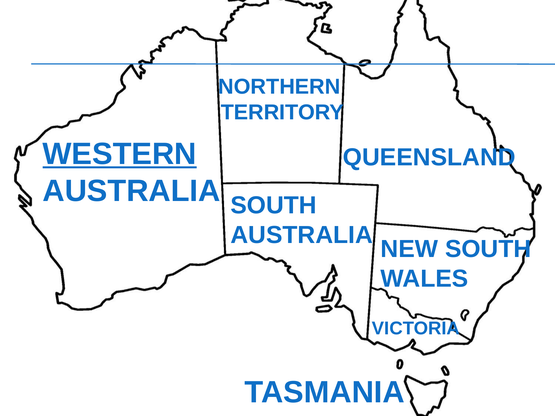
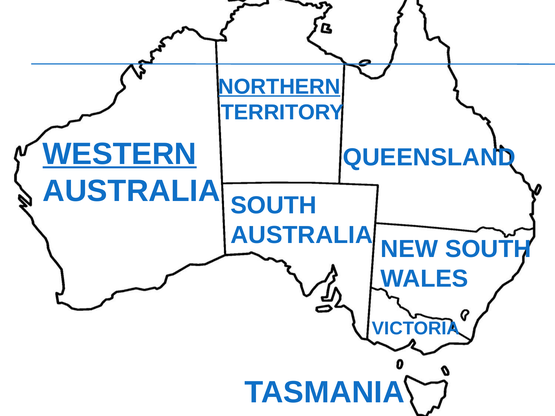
NORTHERN underline: none -> present
